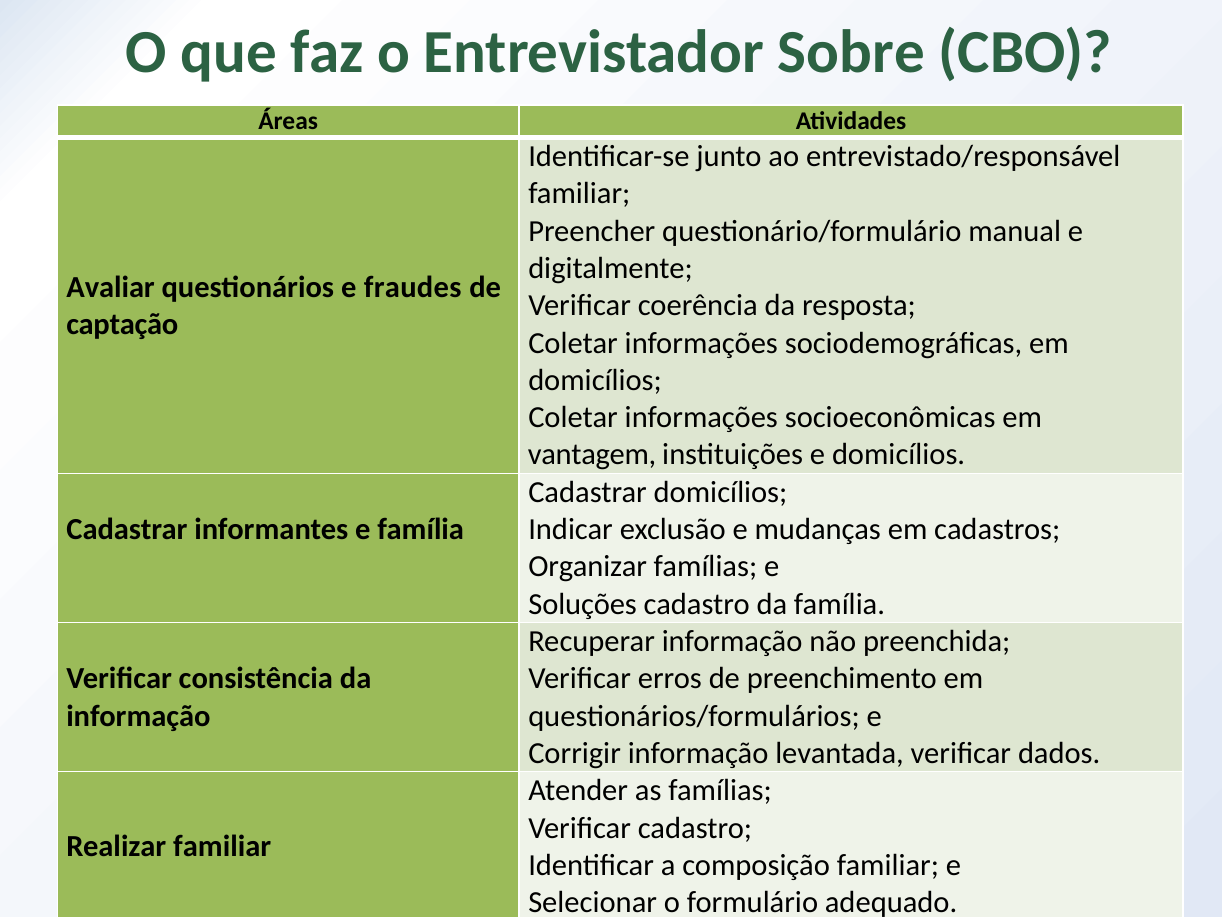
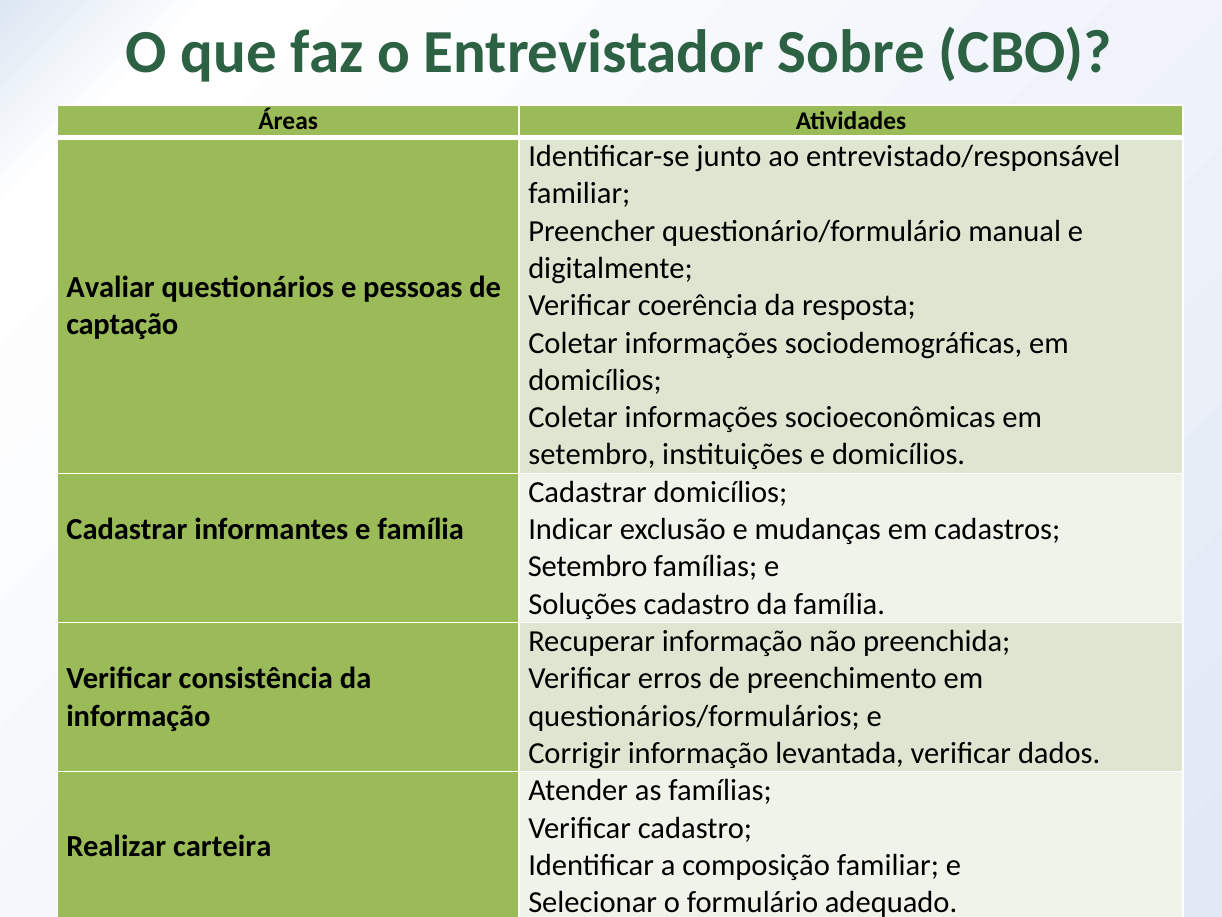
fraudes: fraudes -> pessoas
vantagem at (592, 455): vantagem -> setembro
Organizar at (588, 567): Organizar -> Setembro
Realizar familiar: familiar -> carteira
